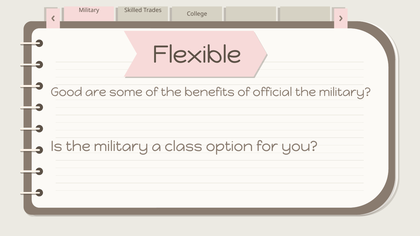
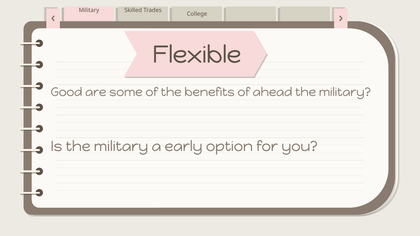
official: official -> ahead
class: class -> early
